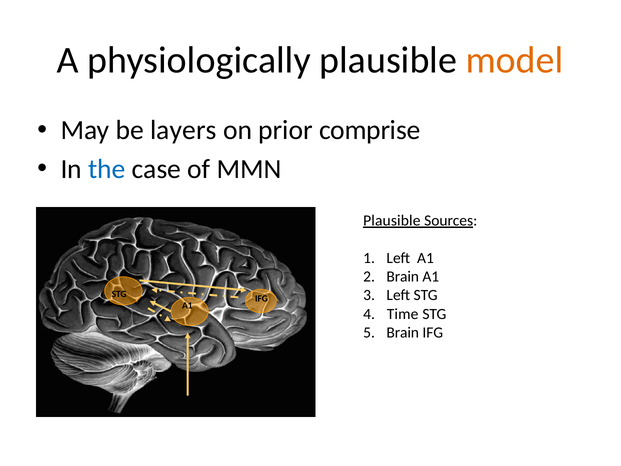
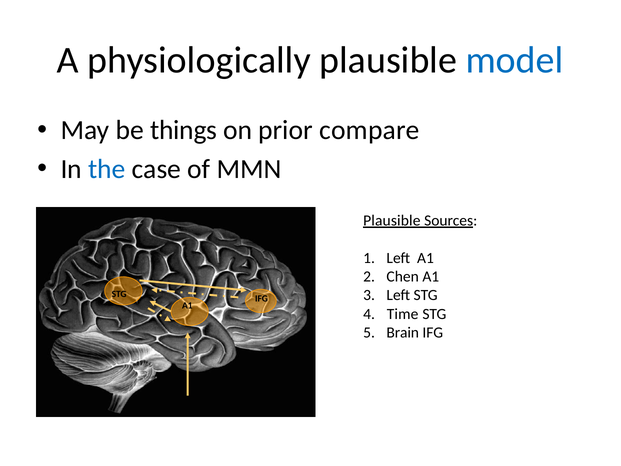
model colour: orange -> blue
layers: layers -> things
comprise: comprise -> compare
Brain at (403, 276): Brain -> Chen
